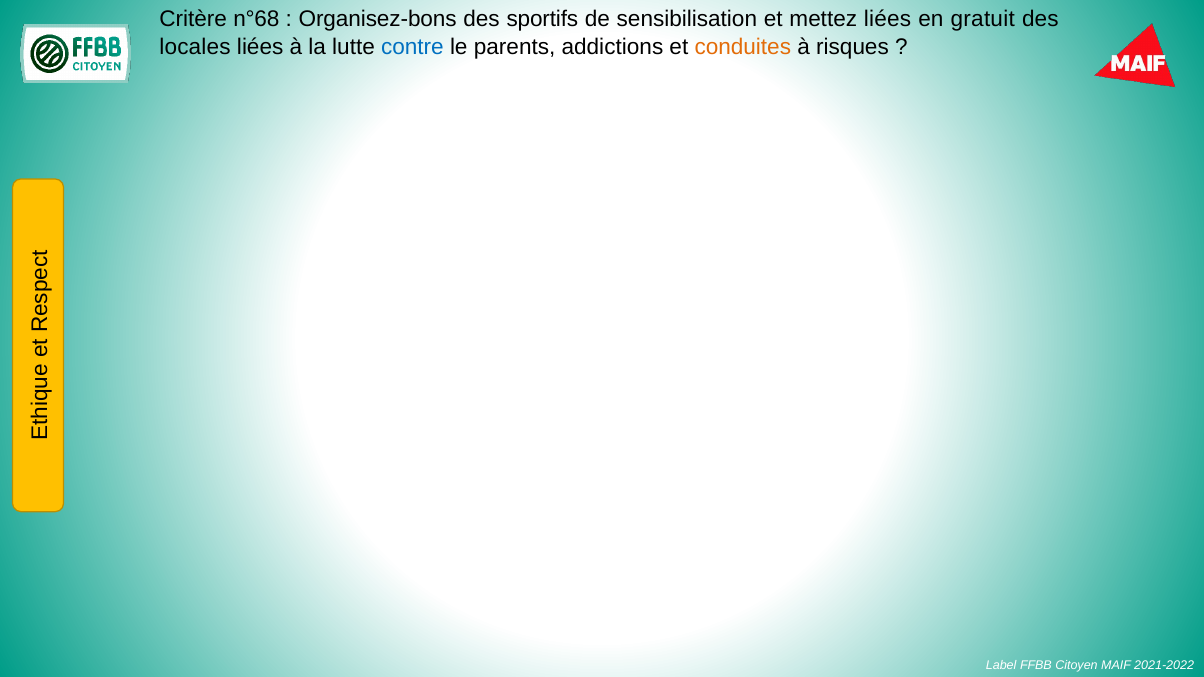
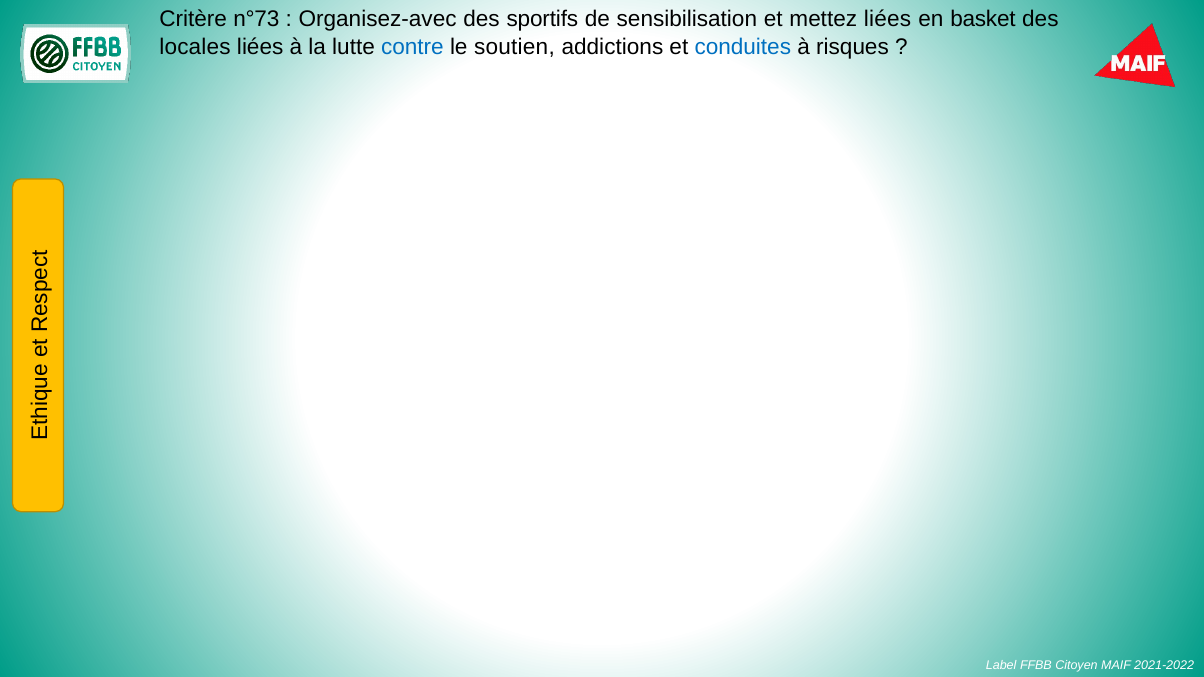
n°68: n°68 -> n°73
Organisez-bons: Organisez-bons -> Organisez-avec
gratuit: gratuit -> basket
parents: parents -> soutien
conduites colour: orange -> blue
